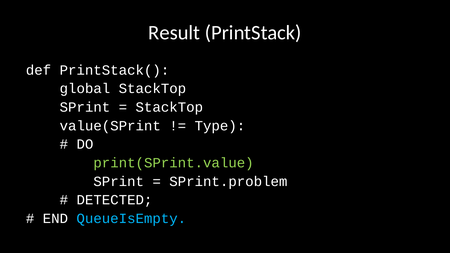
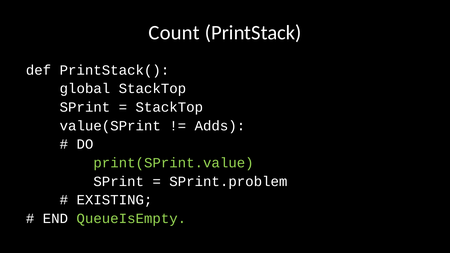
Result: Result -> Count
Type: Type -> Adds
DETECTED: DETECTED -> EXISTING
QueueIsEmpty colour: light blue -> light green
